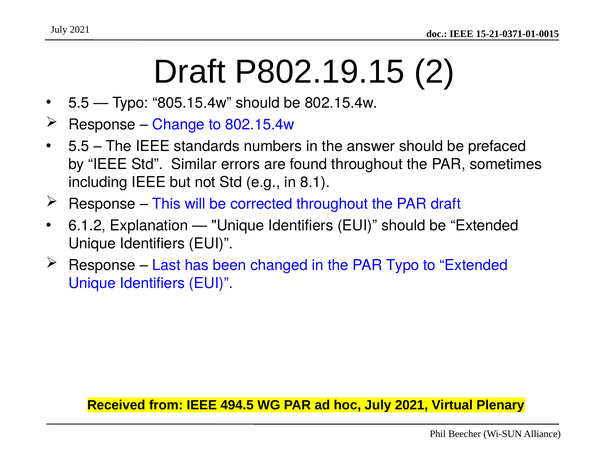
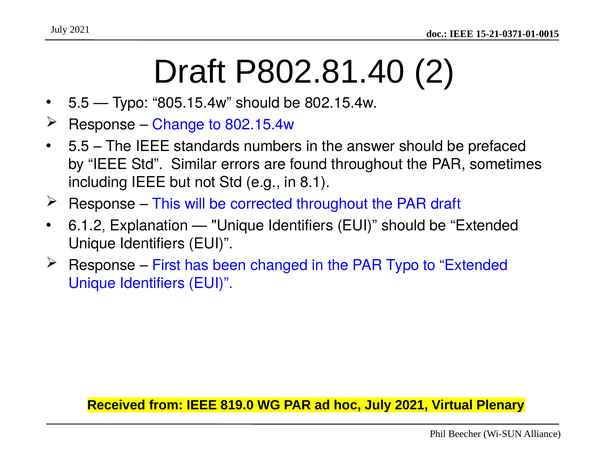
P802.19.15: P802.19.15 -> P802.81.40
Last: Last -> First
494.5: 494.5 -> 819.0
